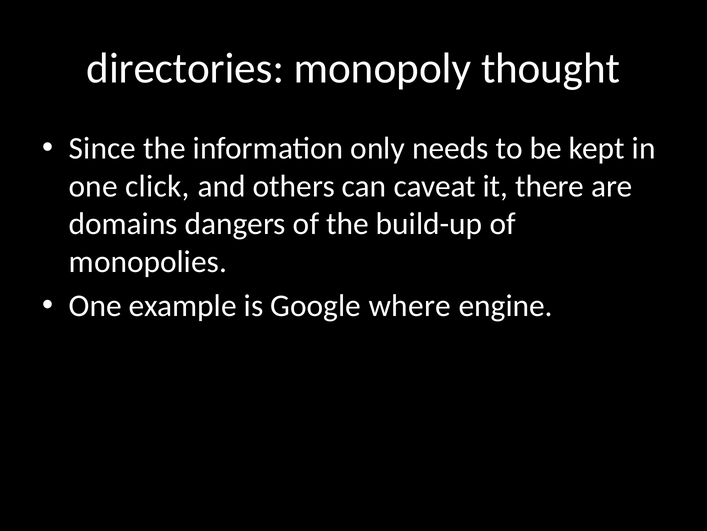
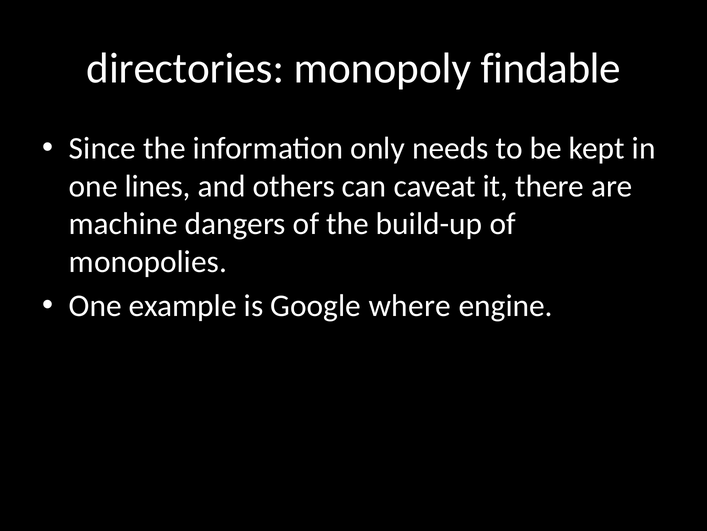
thought: thought -> findable
click: click -> lines
domains: domains -> machine
